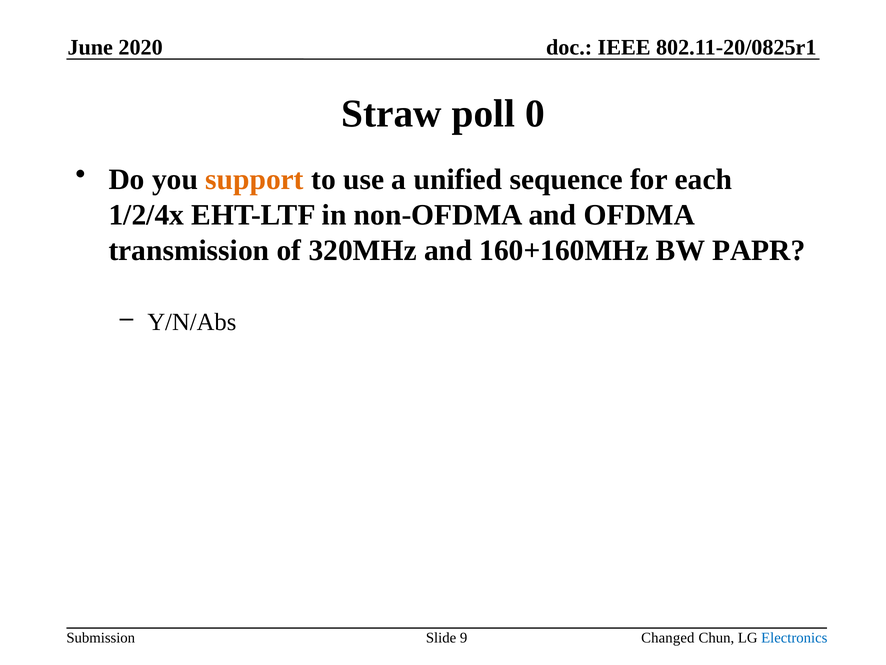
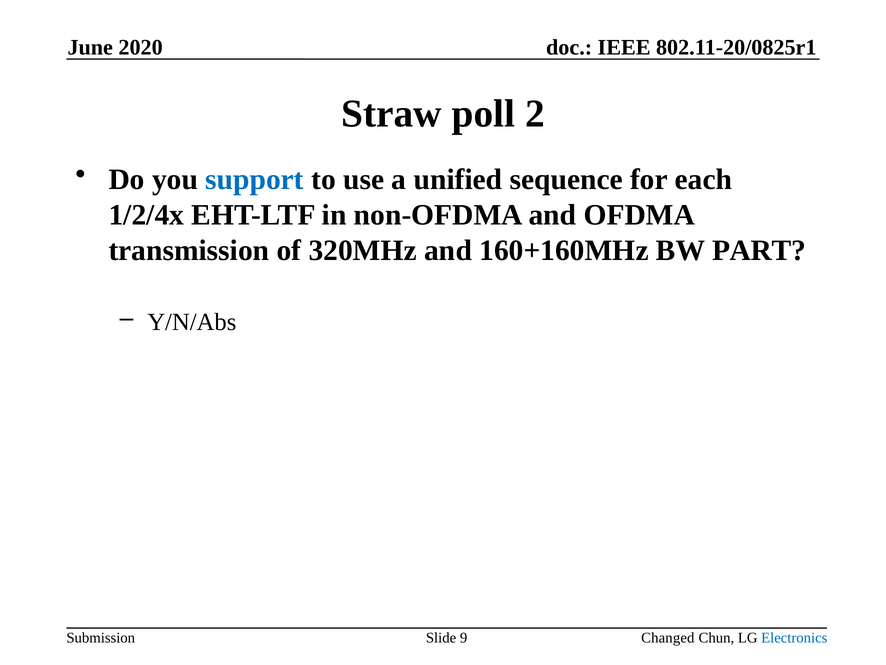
0: 0 -> 2
support colour: orange -> blue
PAPR: PAPR -> PART
